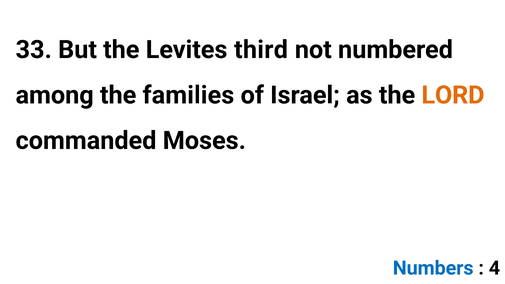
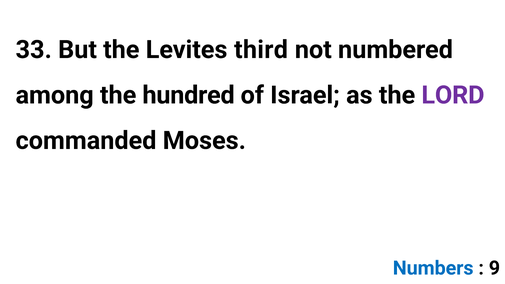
families: families -> hundred
LORD colour: orange -> purple
4: 4 -> 9
